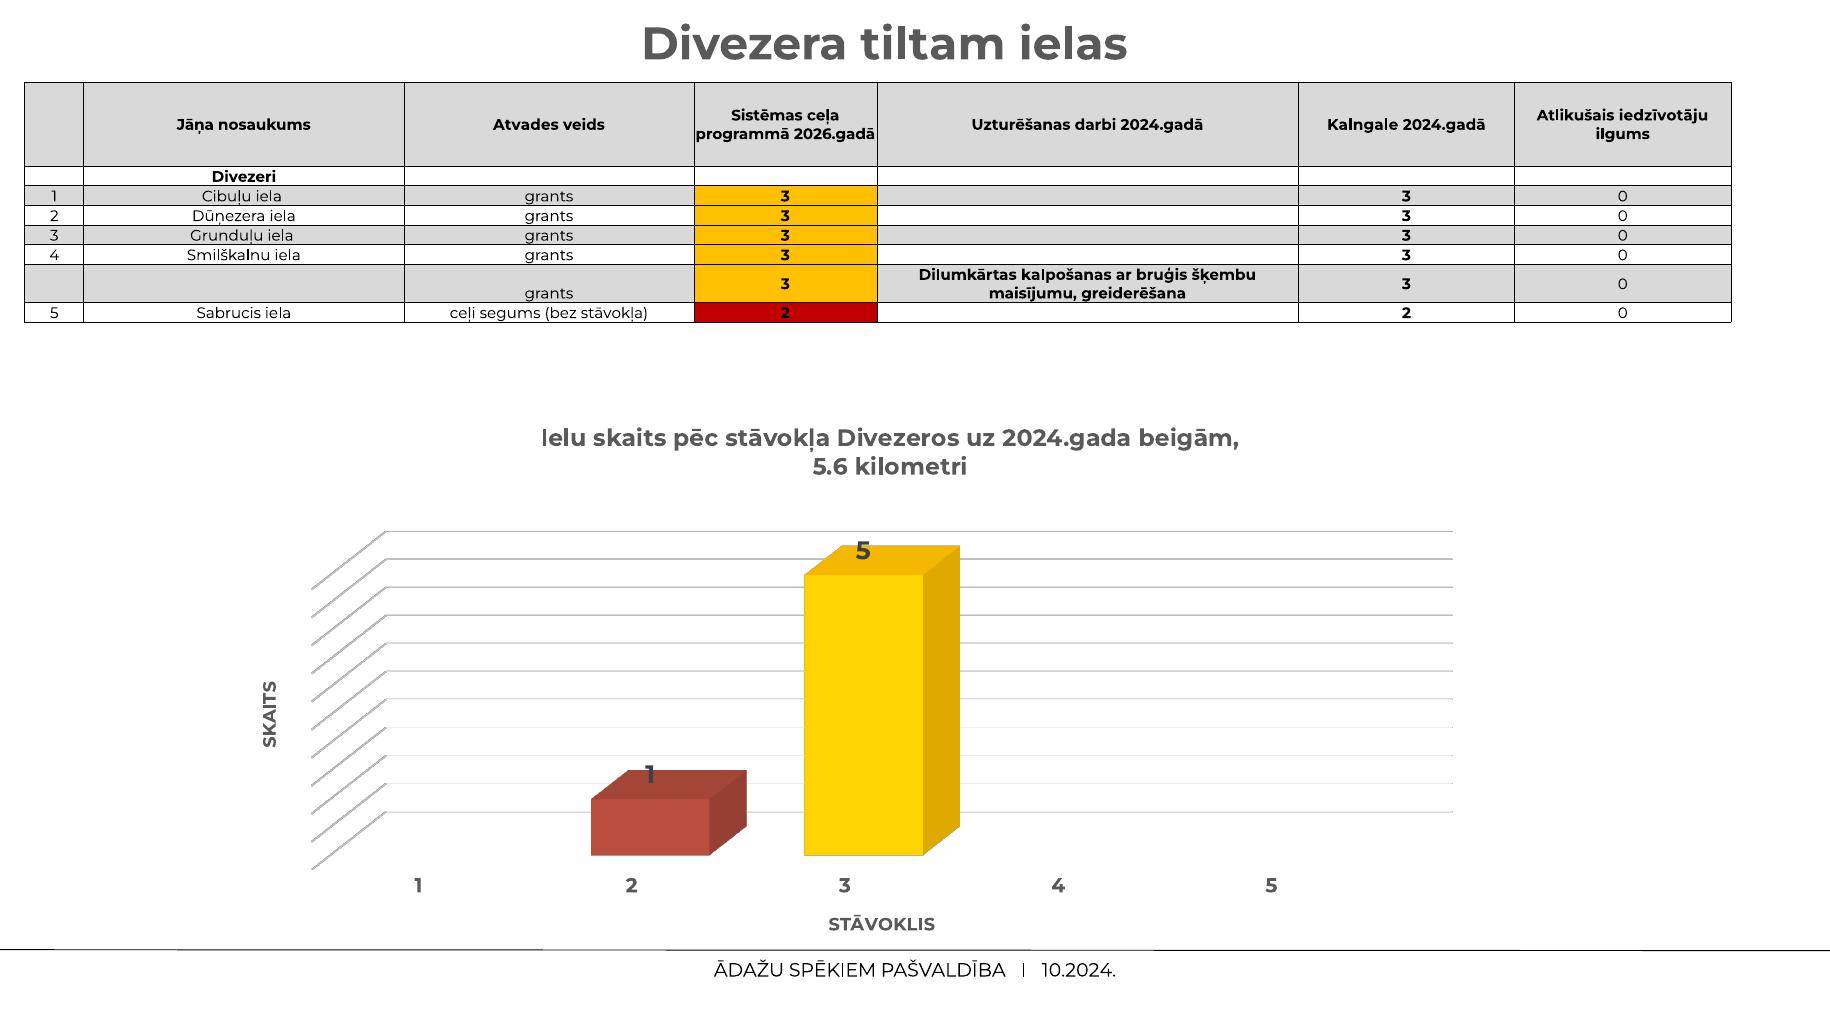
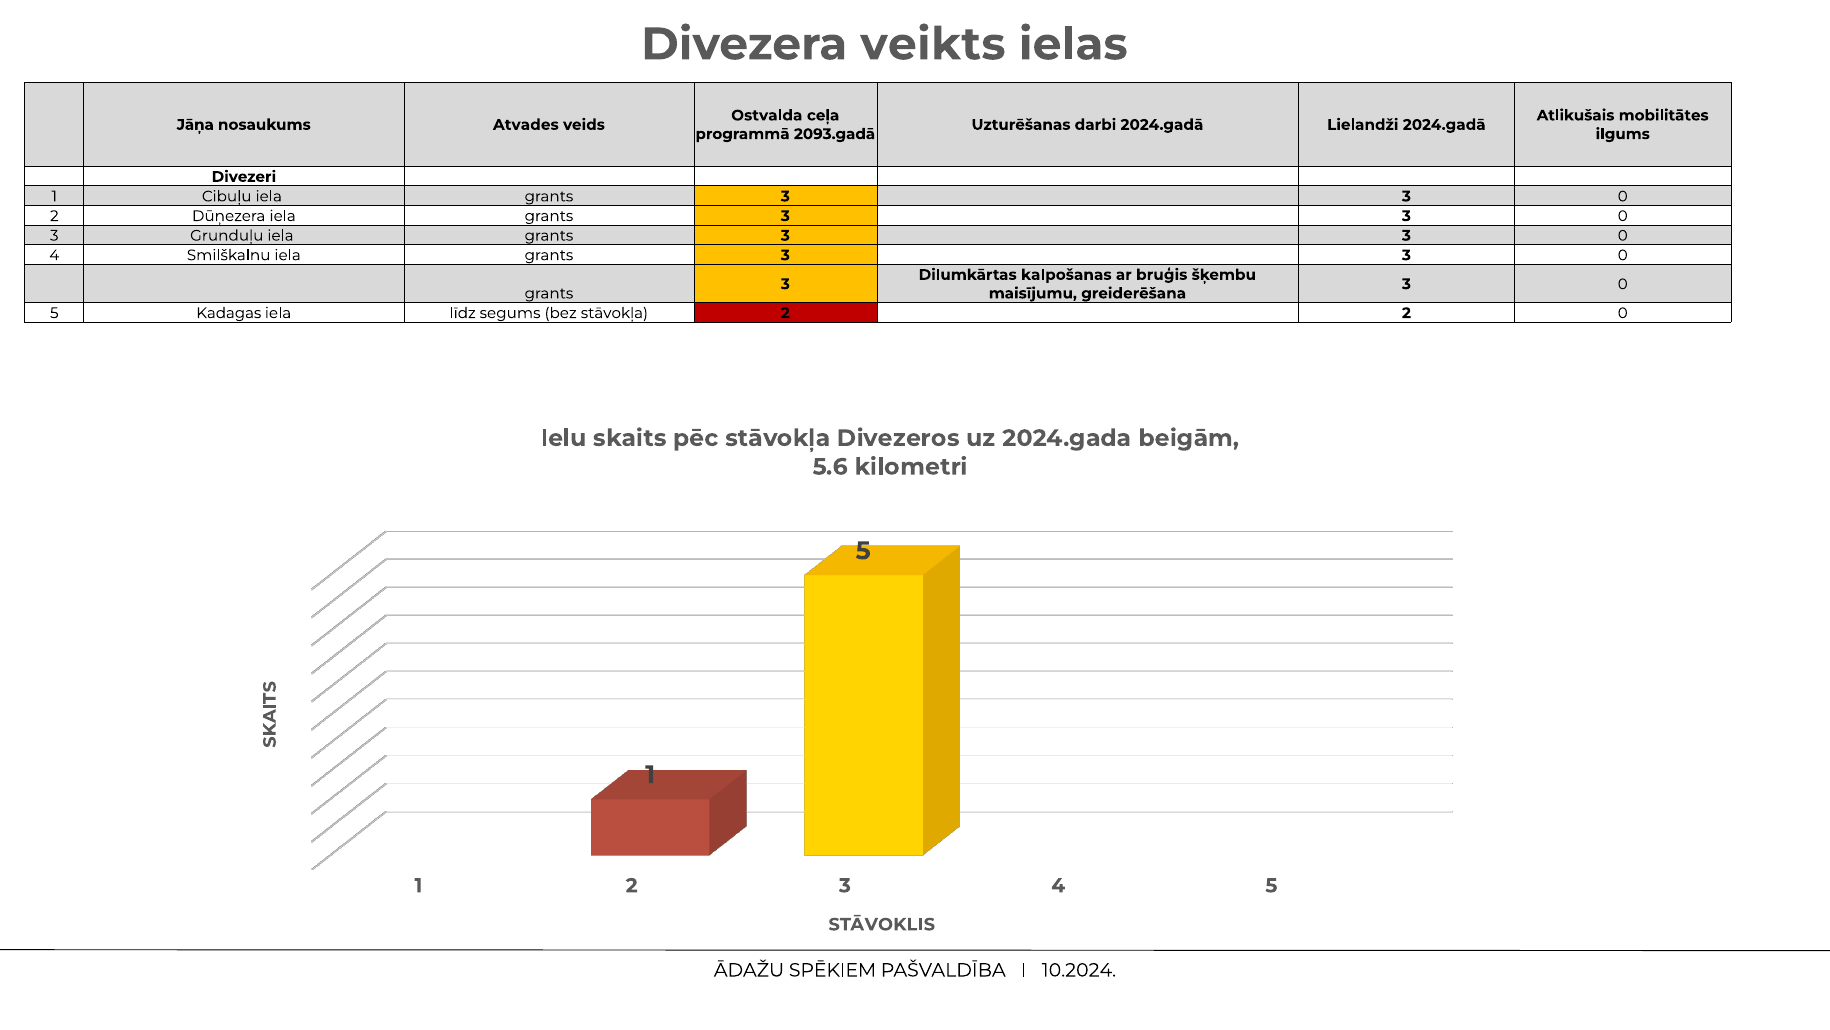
tiltam: tiltam -> veikts
Sistēmas: Sistēmas -> Ostvalda
iedzīvotāju: iedzīvotāju -> mobilitātes
Kalngale: Kalngale -> Lielandži
2026.gadā: 2026.gadā -> 2093.gadā
Sabrucis: Sabrucis -> Kadagas
ceļi: ceļi -> līdz
